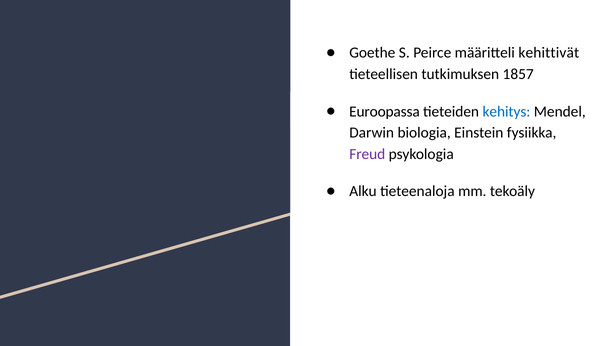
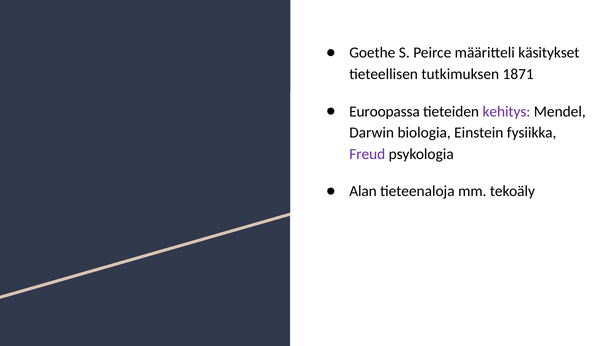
kehittivät: kehittivät -> käsitykset
1857: 1857 -> 1871
kehitys colour: blue -> purple
Alku: Alku -> Alan
